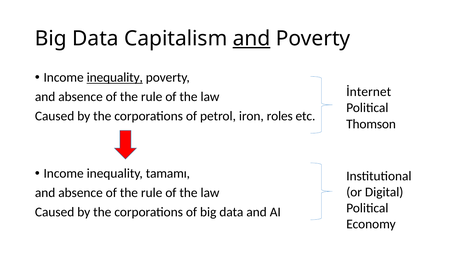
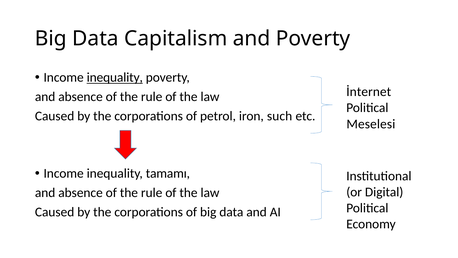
and at (252, 38) underline: present -> none
roles: roles -> such
Thomson: Thomson -> Meselesi
